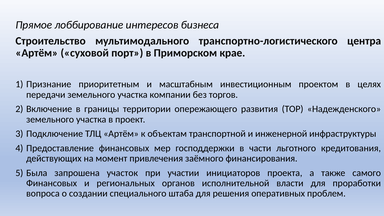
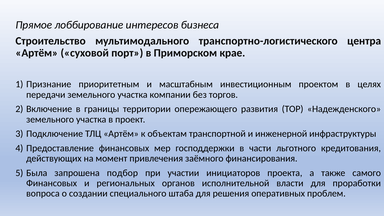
участок: участок -> подбор
